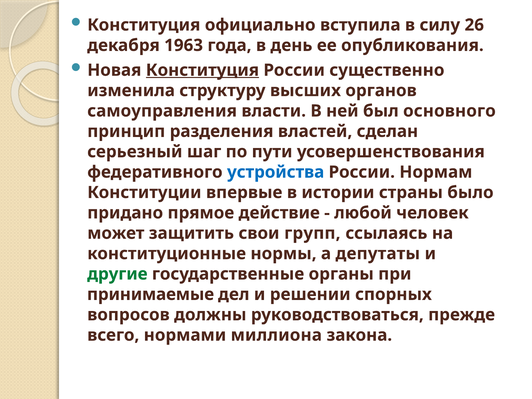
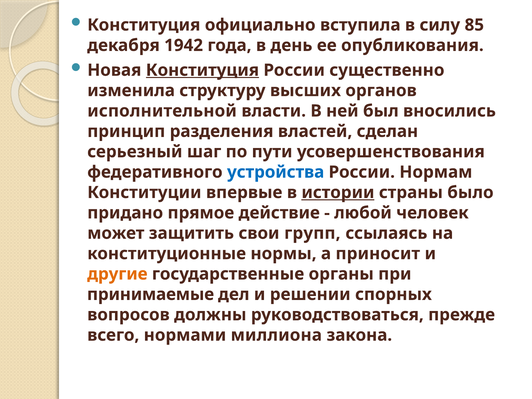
26: 26 -> 85
1963: 1963 -> 1942
самоуправления: самоуправления -> исполнительной
основного: основного -> вносились
истории underline: none -> present
депутаты: депутаты -> приносит
другие colour: green -> orange
